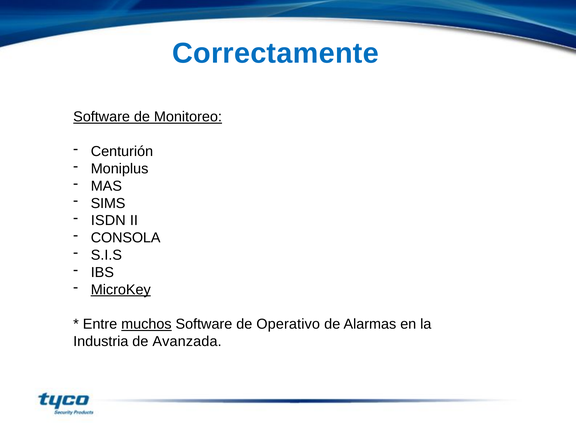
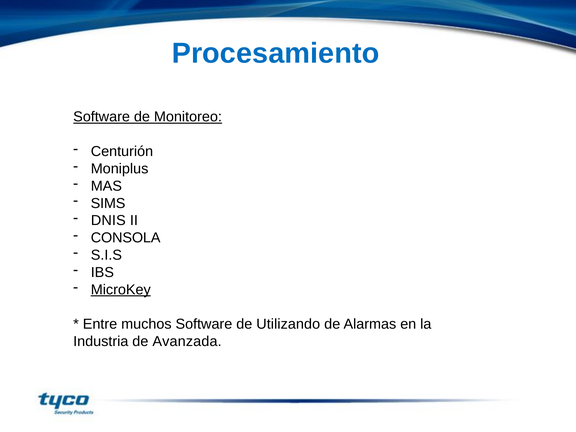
Correctamente: Correctamente -> Procesamiento
ISDN: ISDN -> DNIS
muchos underline: present -> none
Operativo: Operativo -> Utilizando
